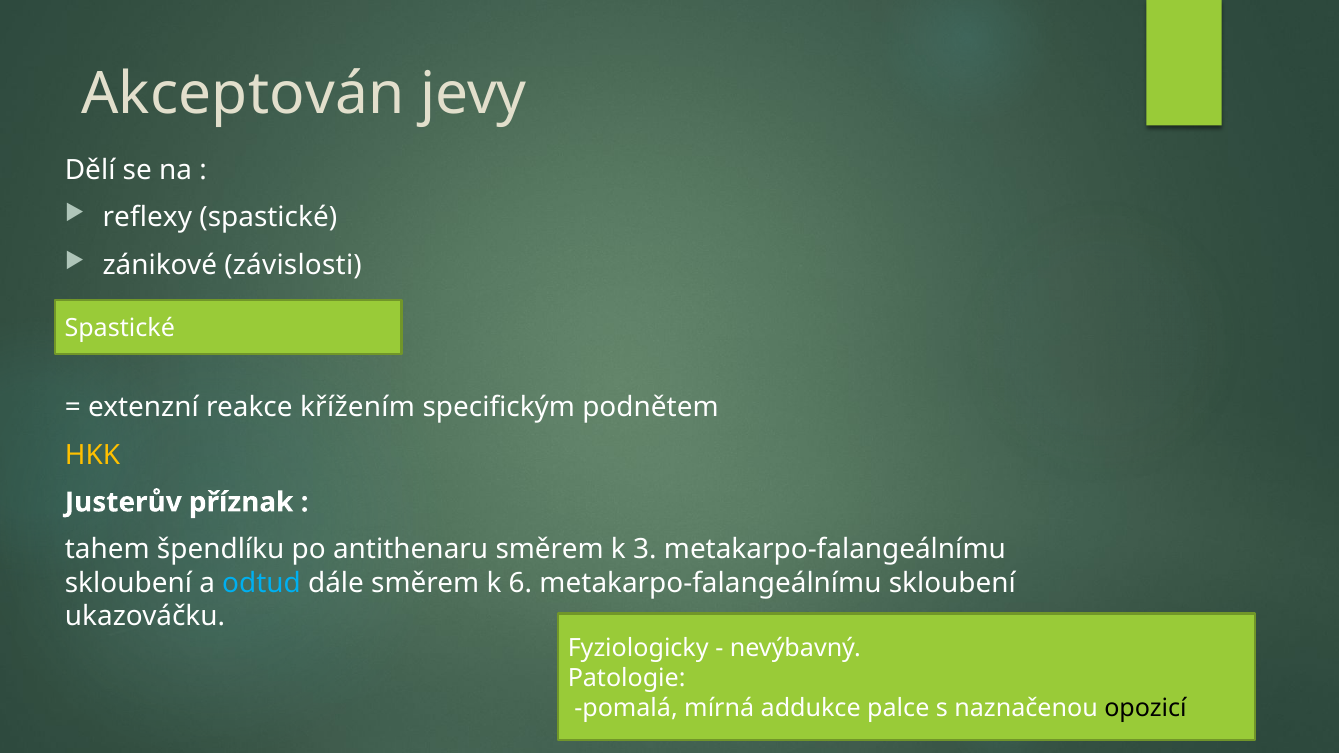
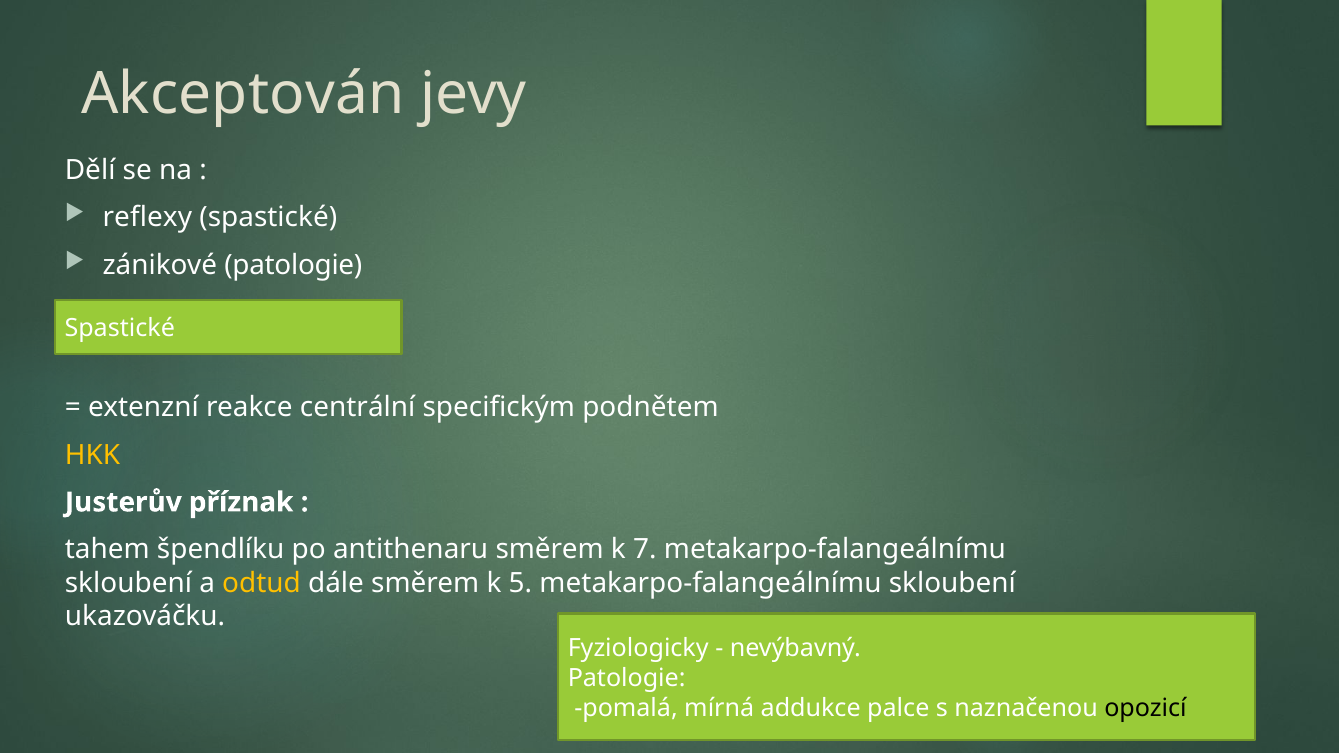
zánikové závislosti: závislosti -> patologie
křížením: křížením -> centrální
3: 3 -> 7
odtud colour: light blue -> yellow
6: 6 -> 5
